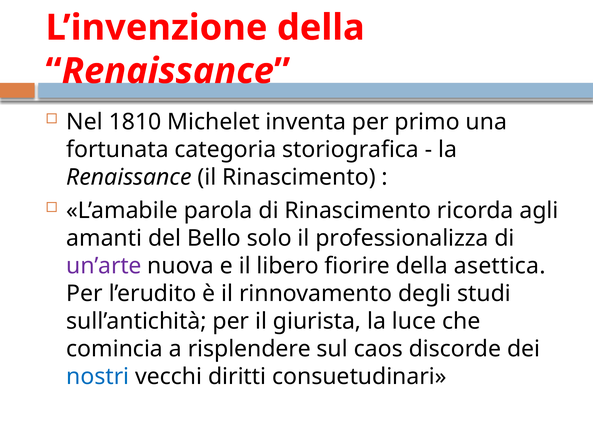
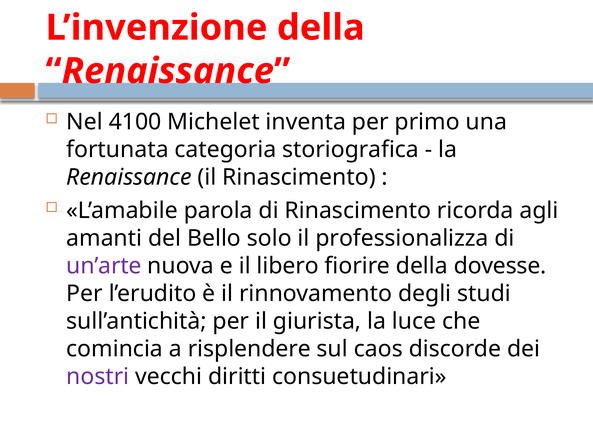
1810: 1810 -> 4100
asettica: asettica -> dovesse
nostri colour: blue -> purple
